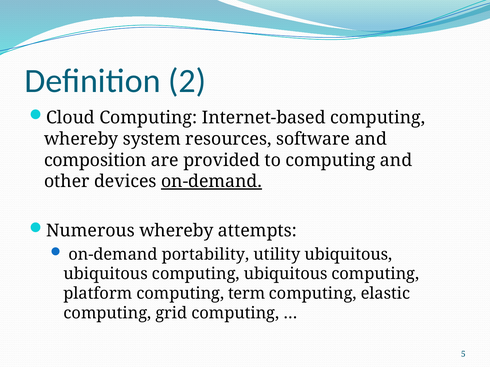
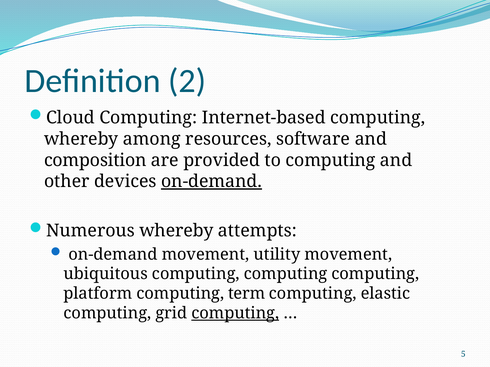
system: system -> among
on-demand portability: portability -> movement
utility ubiquitous: ubiquitous -> movement
ubiquitous computing ubiquitous: ubiquitous -> computing
computing at (235, 314) underline: none -> present
